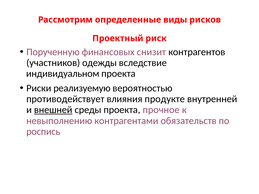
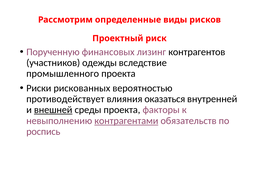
снизит: снизит -> лизинг
индивидуальном: индивидуальном -> промышленного
реализуемую: реализуемую -> рискованных
продукте: продукте -> оказаться
прочное: прочное -> факторы
контрагентами underline: none -> present
